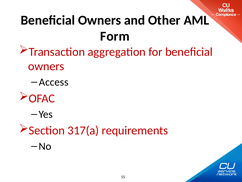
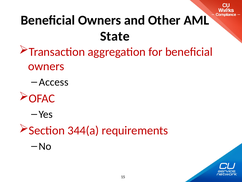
Form: Form -> State
317(a: 317(a -> 344(a
